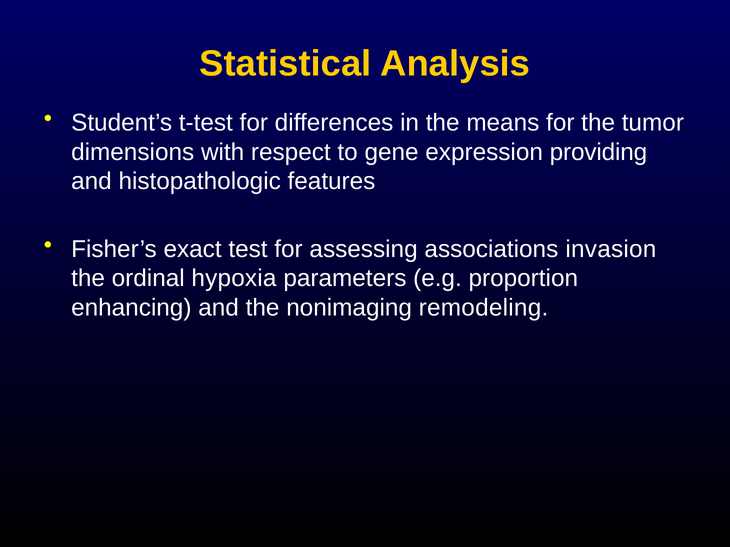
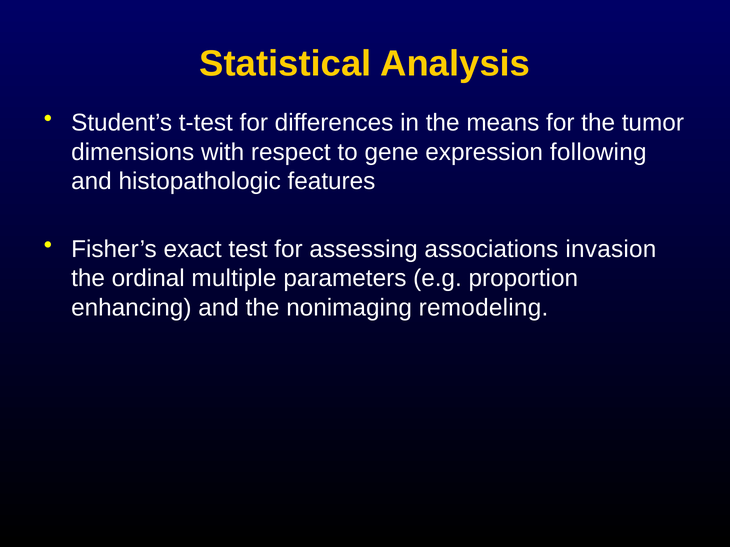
providing: providing -> following
hypoxia: hypoxia -> multiple
